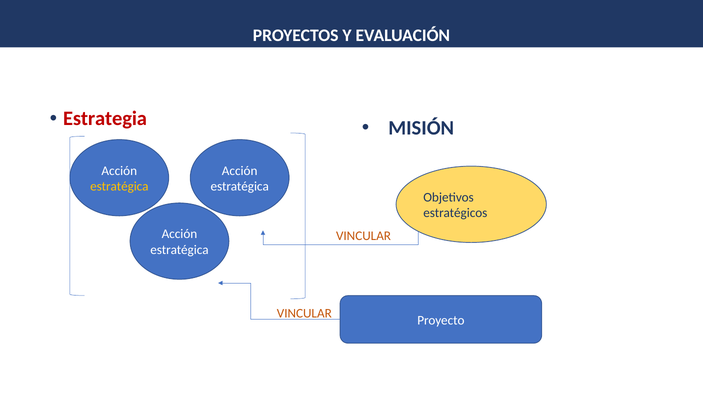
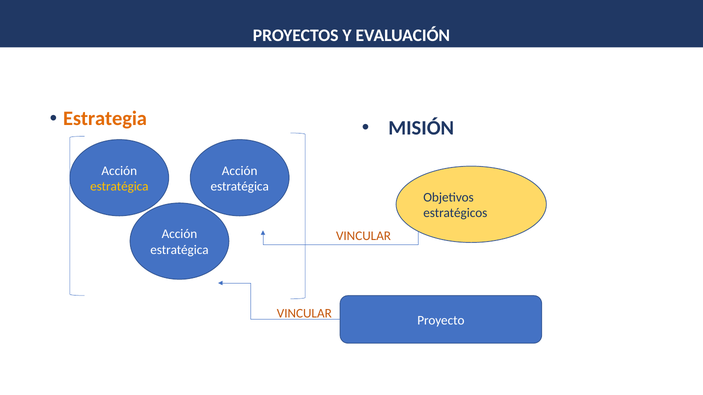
Estrategia colour: red -> orange
